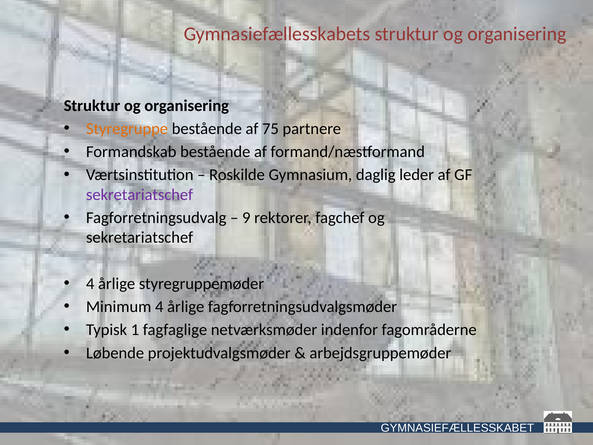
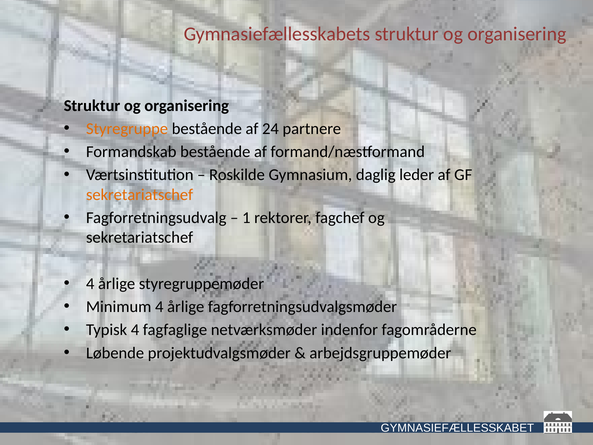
75: 75 -> 24
sekretariatschef at (140, 195) colour: purple -> orange
9: 9 -> 1
Typisk 1: 1 -> 4
